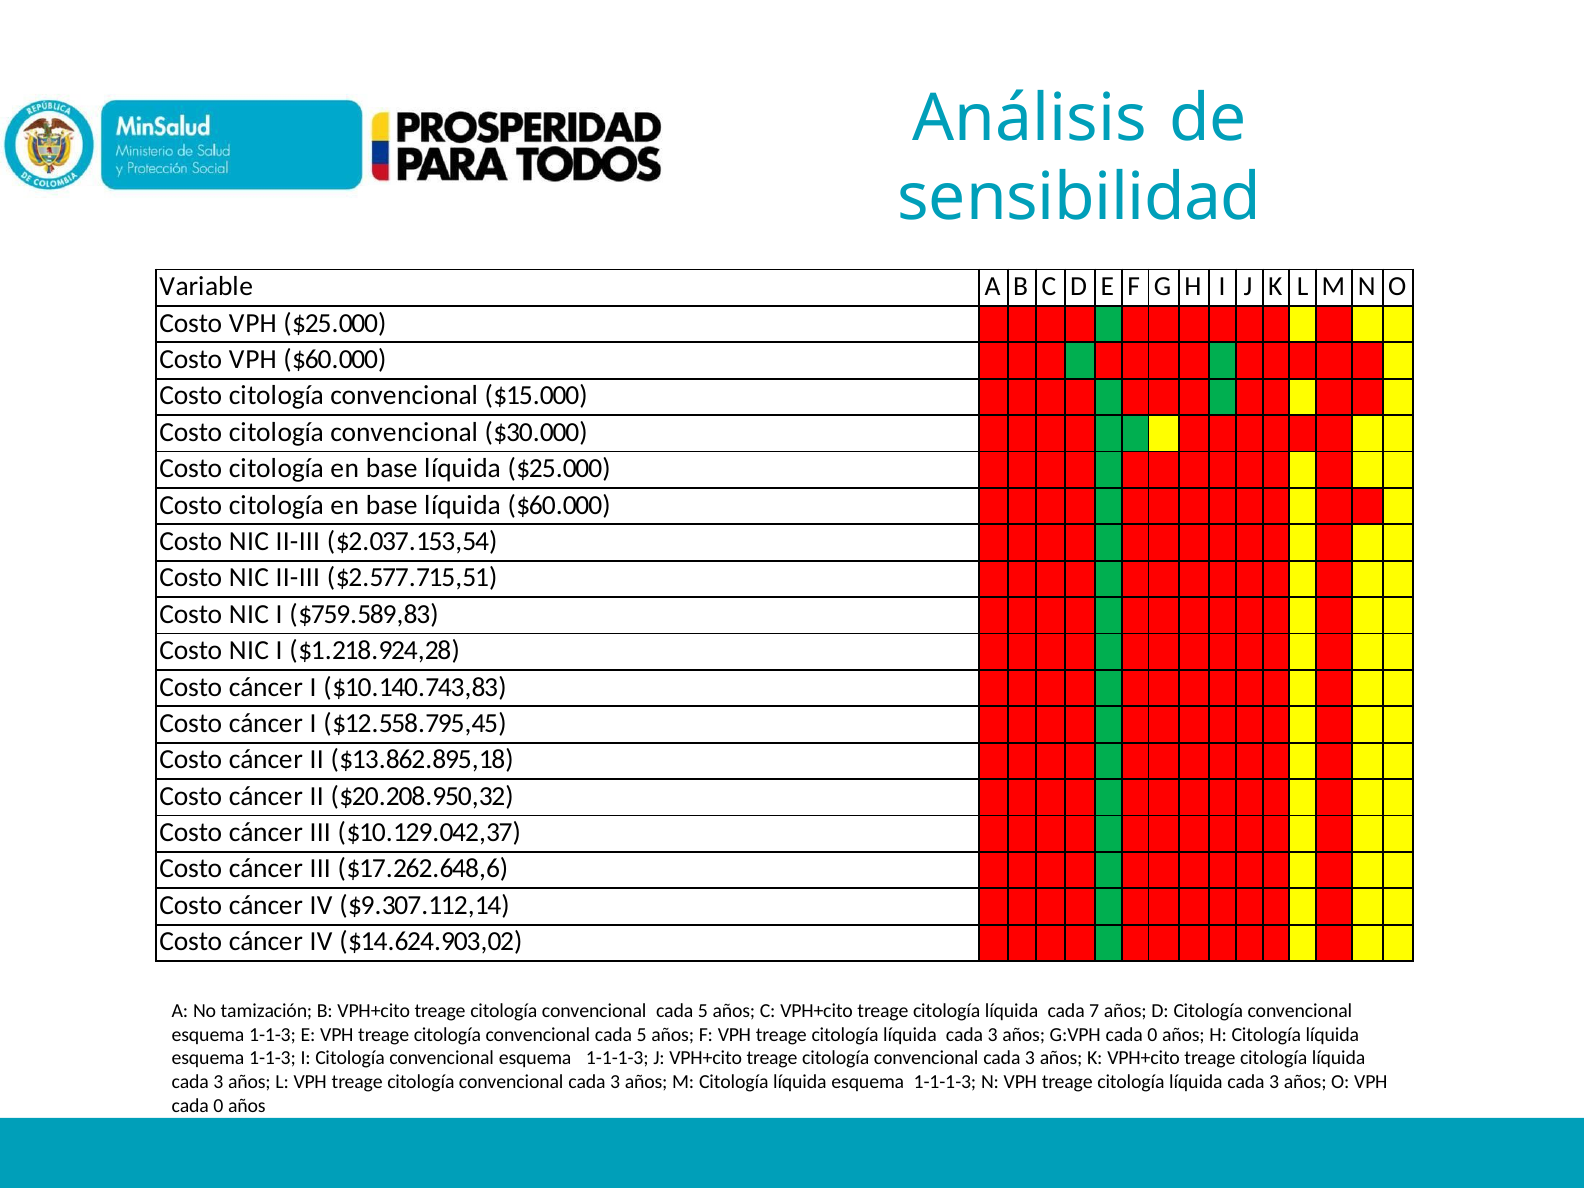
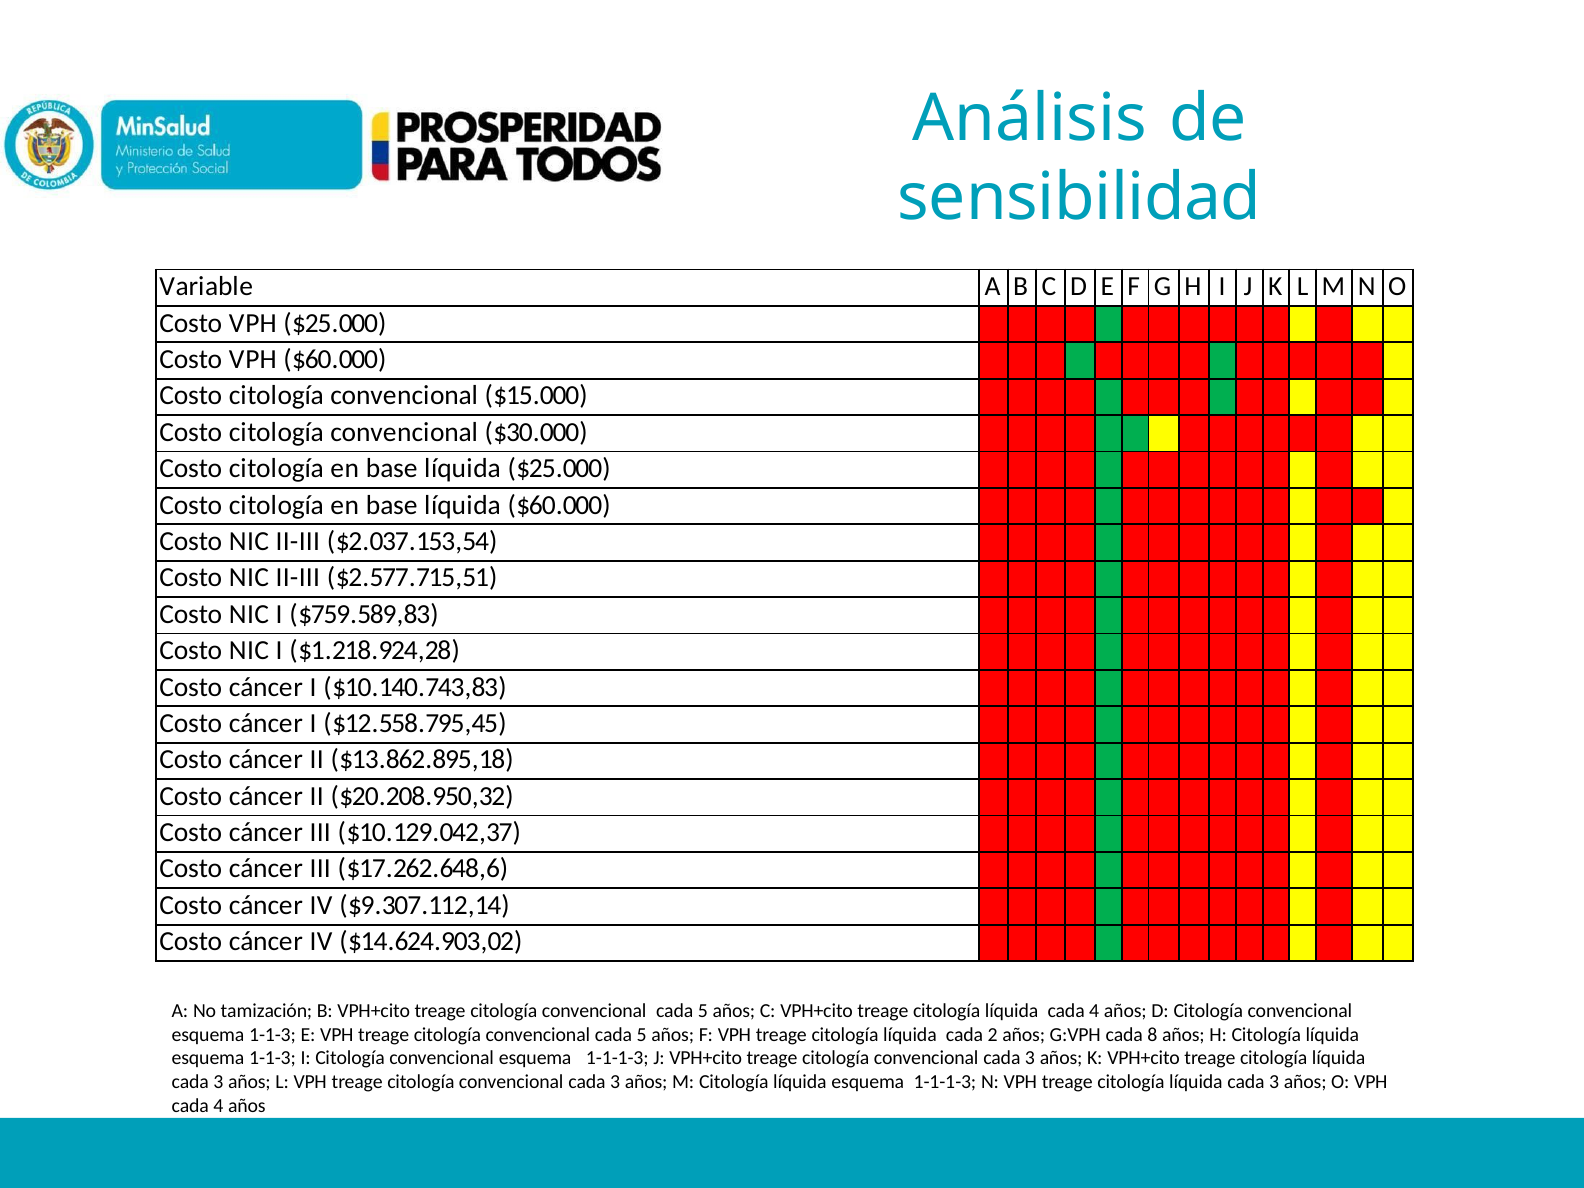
líquida cada 7: 7 -> 4
3 at (993, 1034): 3 -> 2
G:VPH cada 0: 0 -> 8
0 at (218, 1106): 0 -> 4
